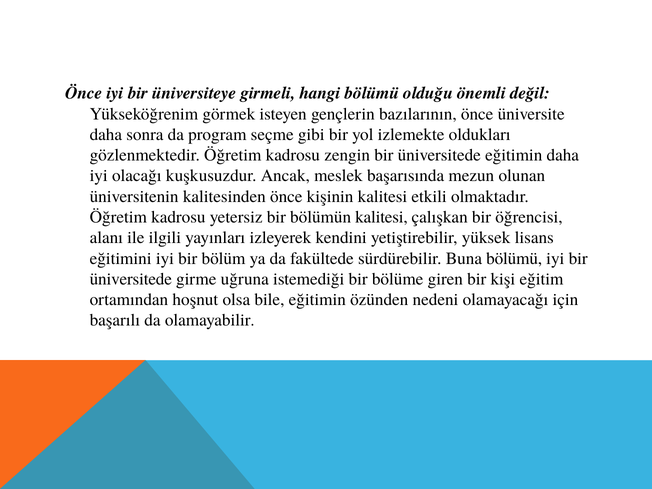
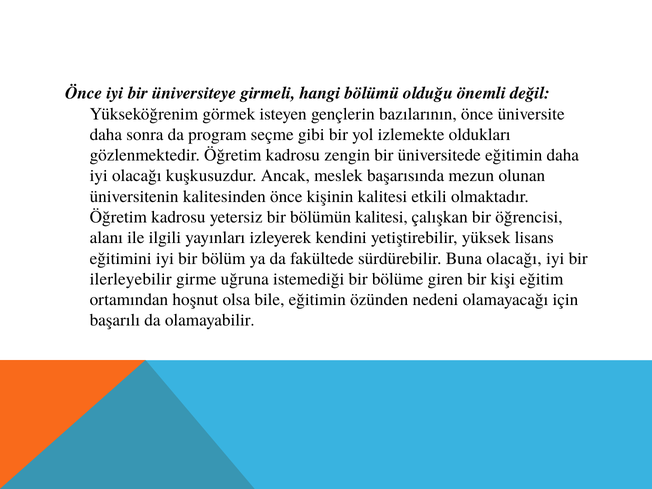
Buna bölümü: bölümü -> olacağı
üniversitede at (131, 279): üniversitede -> ilerleyebilir
